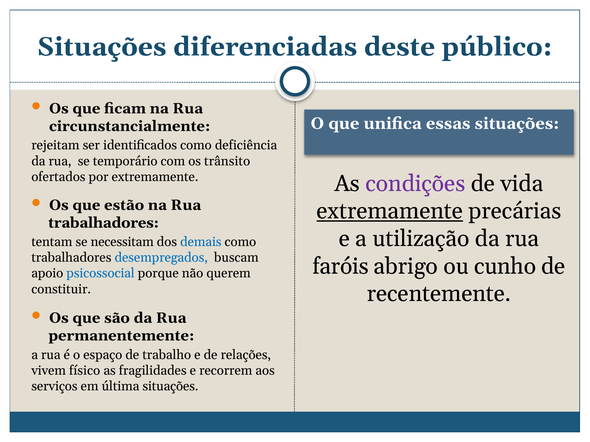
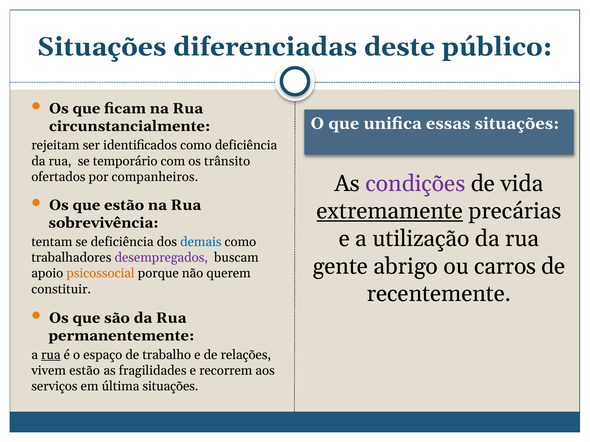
por extremamente: extremamente -> companheiros
trabalhadores at (104, 223): trabalhadores -> sobrevivência
se necessitam: necessitam -> deficiência
desempregados colour: blue -> purple
faróis: faróis -> gente
cunho: cunho -> carros
psicossocial colour: blue -> orange
rua at (51, 355) underline: none -> present
vivem físico: físico -> estão
